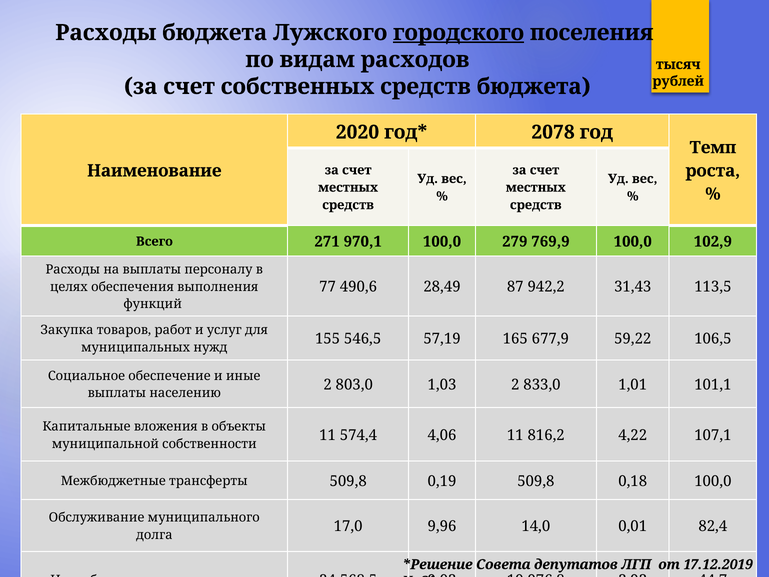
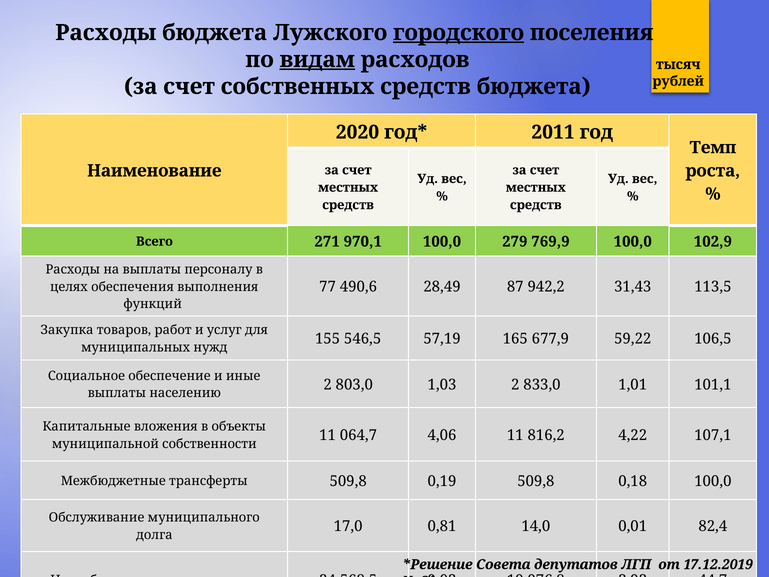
видам underline: none -> present
2078: 2078 -> 2011
574,4: 574,4 -> 064,7
9,96: 9,96 -> 0,81
